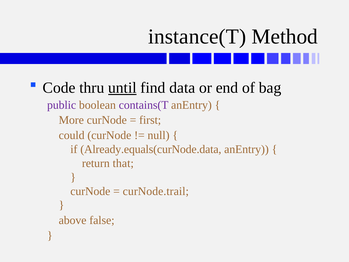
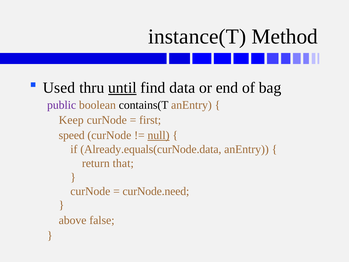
Code: Code -> Used
contains(T colour: purple -> black
More: More -> Keep
could: could -> speed
null underline: none -> present
curNode.trail: curNode.trail -> curNode.need
